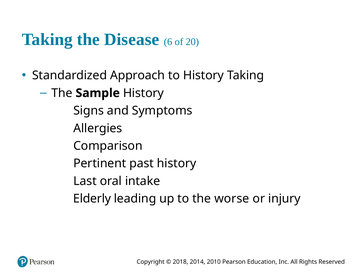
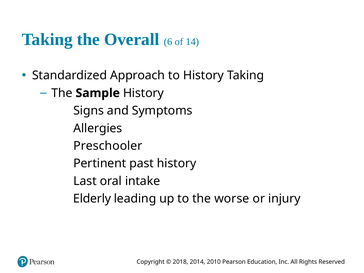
Disease: Disease -> Overall
20: 20 -> 14
Comparison: Comparison -> Preschooler
